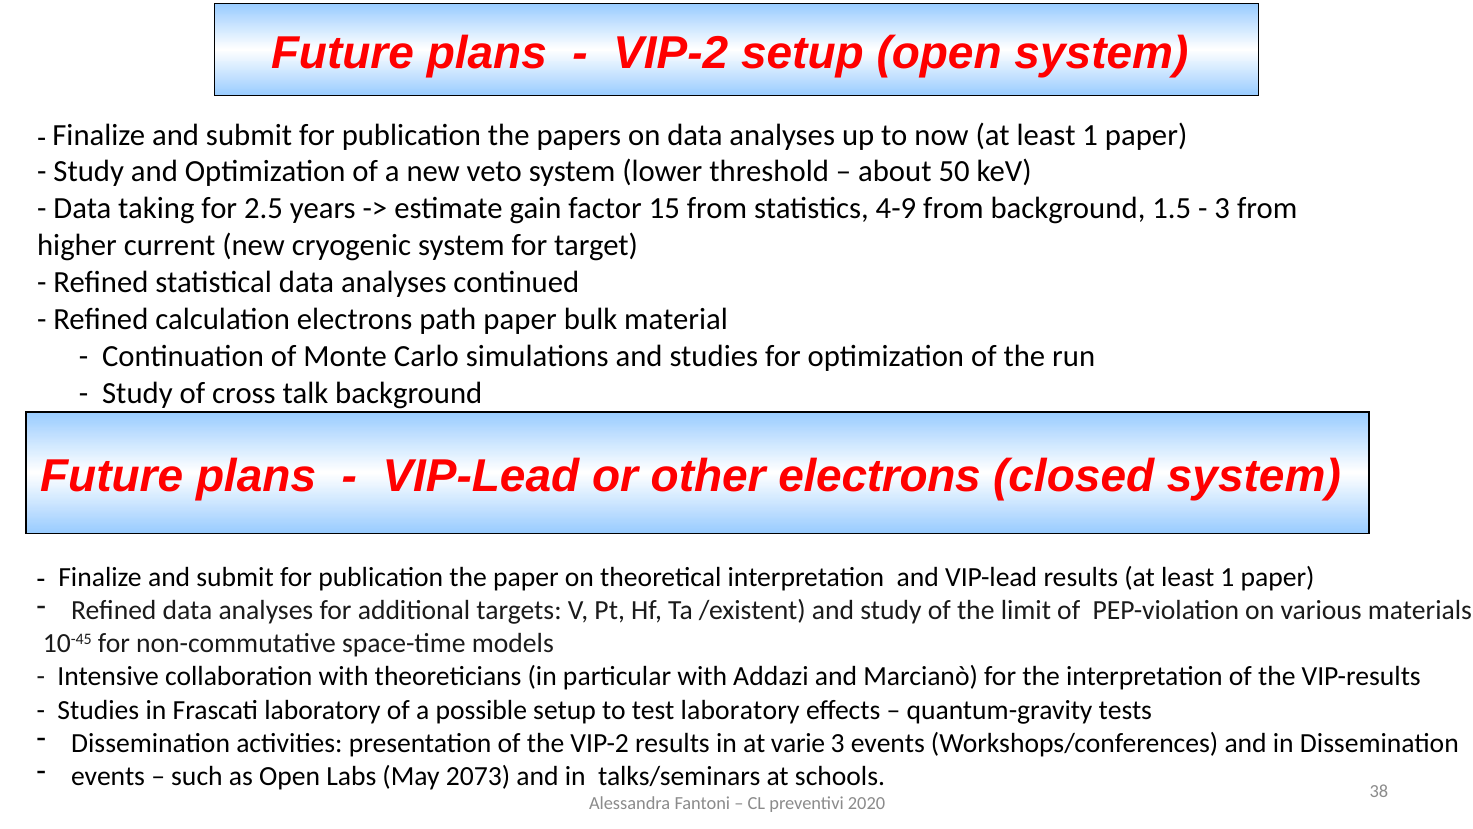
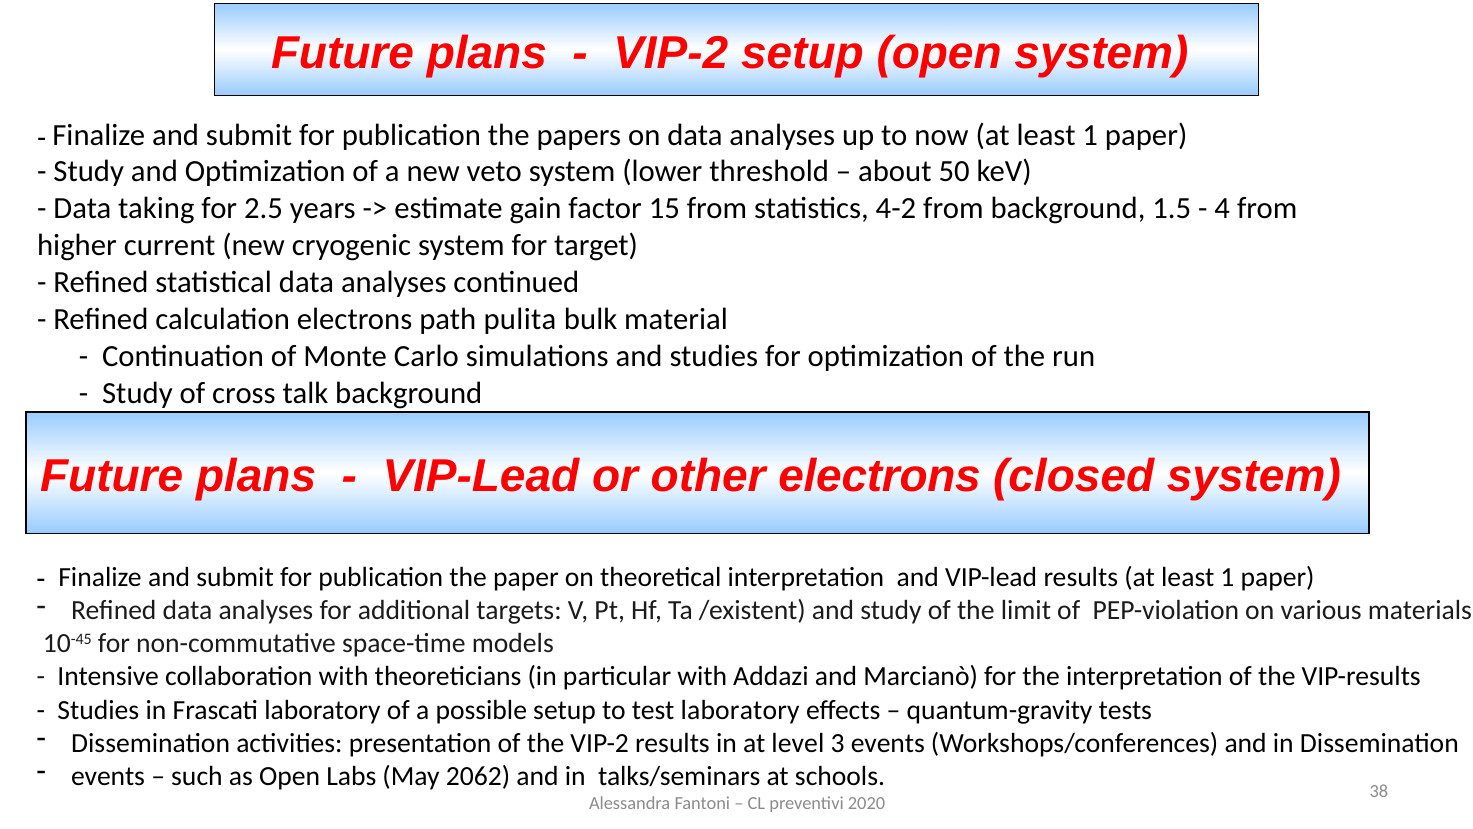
4-9: 4-9 -> 4-2
3 at (1222, 209): 3 -> 4
path paper: paper -> pulita
varie: varie -> level
2073: 2073 -> 2062
